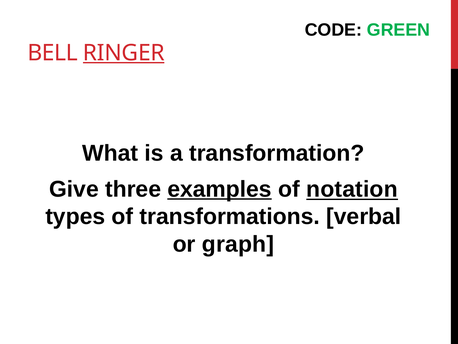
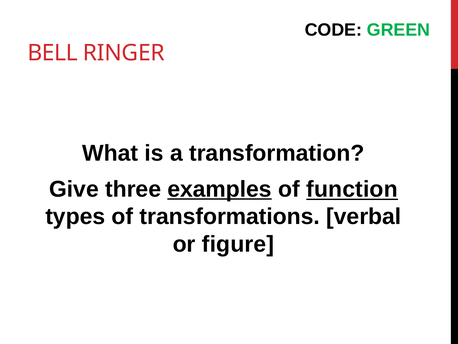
RINGER underline: present -> none
notation: notation -> function
graph: graph -> figure
